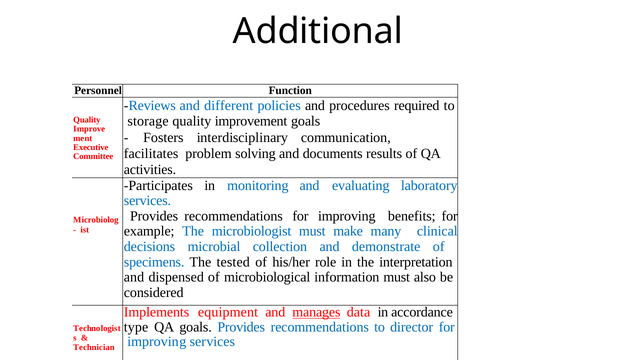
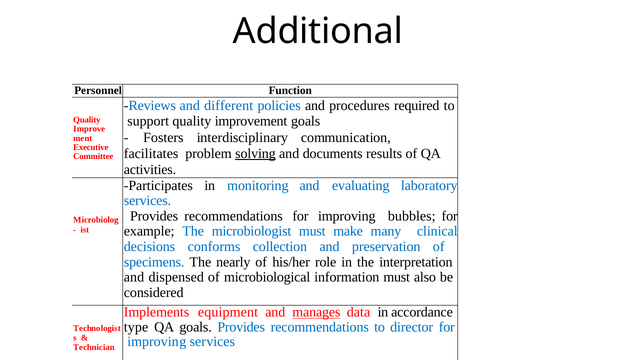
storage: storage -> support
solving underline: none -> present
benefits: benefits -> bubbles
microbial: microbial -> conforms
demonstrate: demonstrate -> preservation
tested: tested -> nearly
